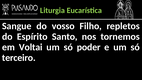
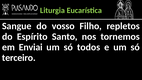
Voltai: Voltai -> Enviai
poder: poder -> todos
